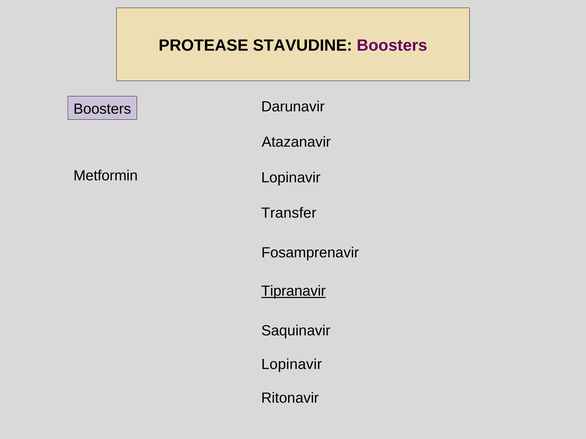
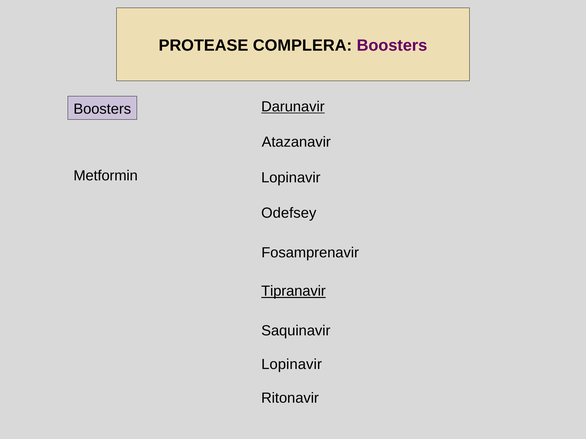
STAVUDINE: STAVUDINE -> COMPLERA
Darunavir underline: none -> present
Transfer: Transfer -> Odefsey
